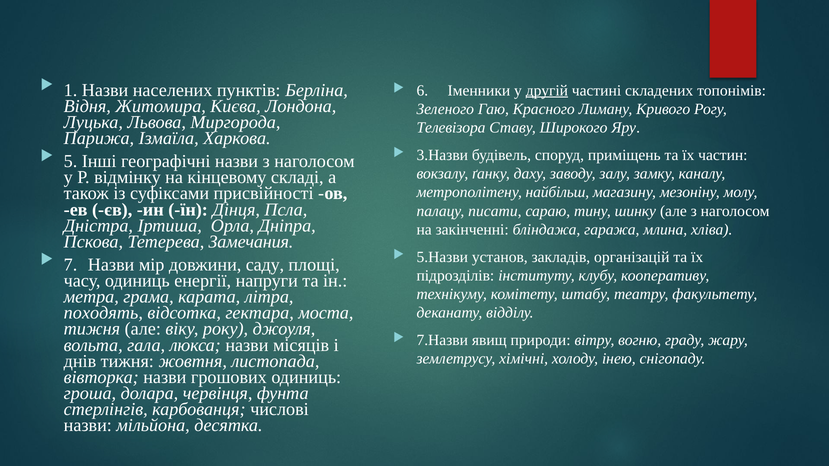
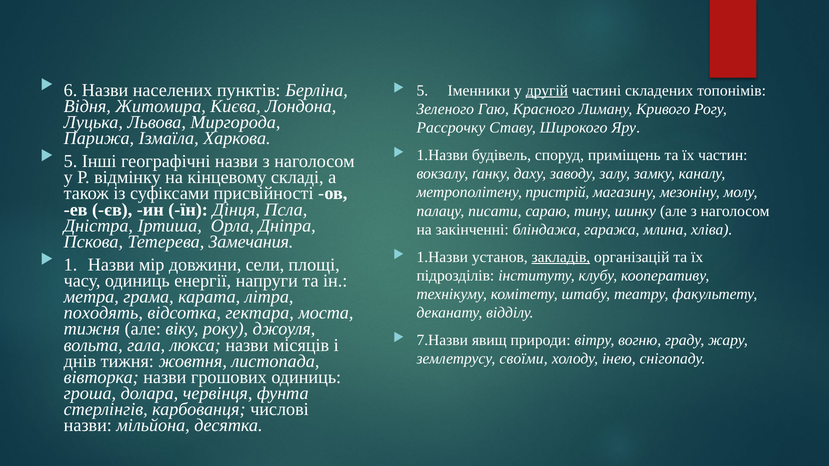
1: 1 -> 6
6 at (422, 91): 6 -> 5
Телевізора: Телевізора -> Рассрочку
3.Назви at (442, 155): 3.Назви -> 1.Назви
найбільш: найбільш -> пристрій
5.Назви at (442, 257): 5.Назви -> 1.Назви
закладів underline: none -> present
7: 7 -> 1
саду: саду -> сели
хімічні: хімічні -> своїми
